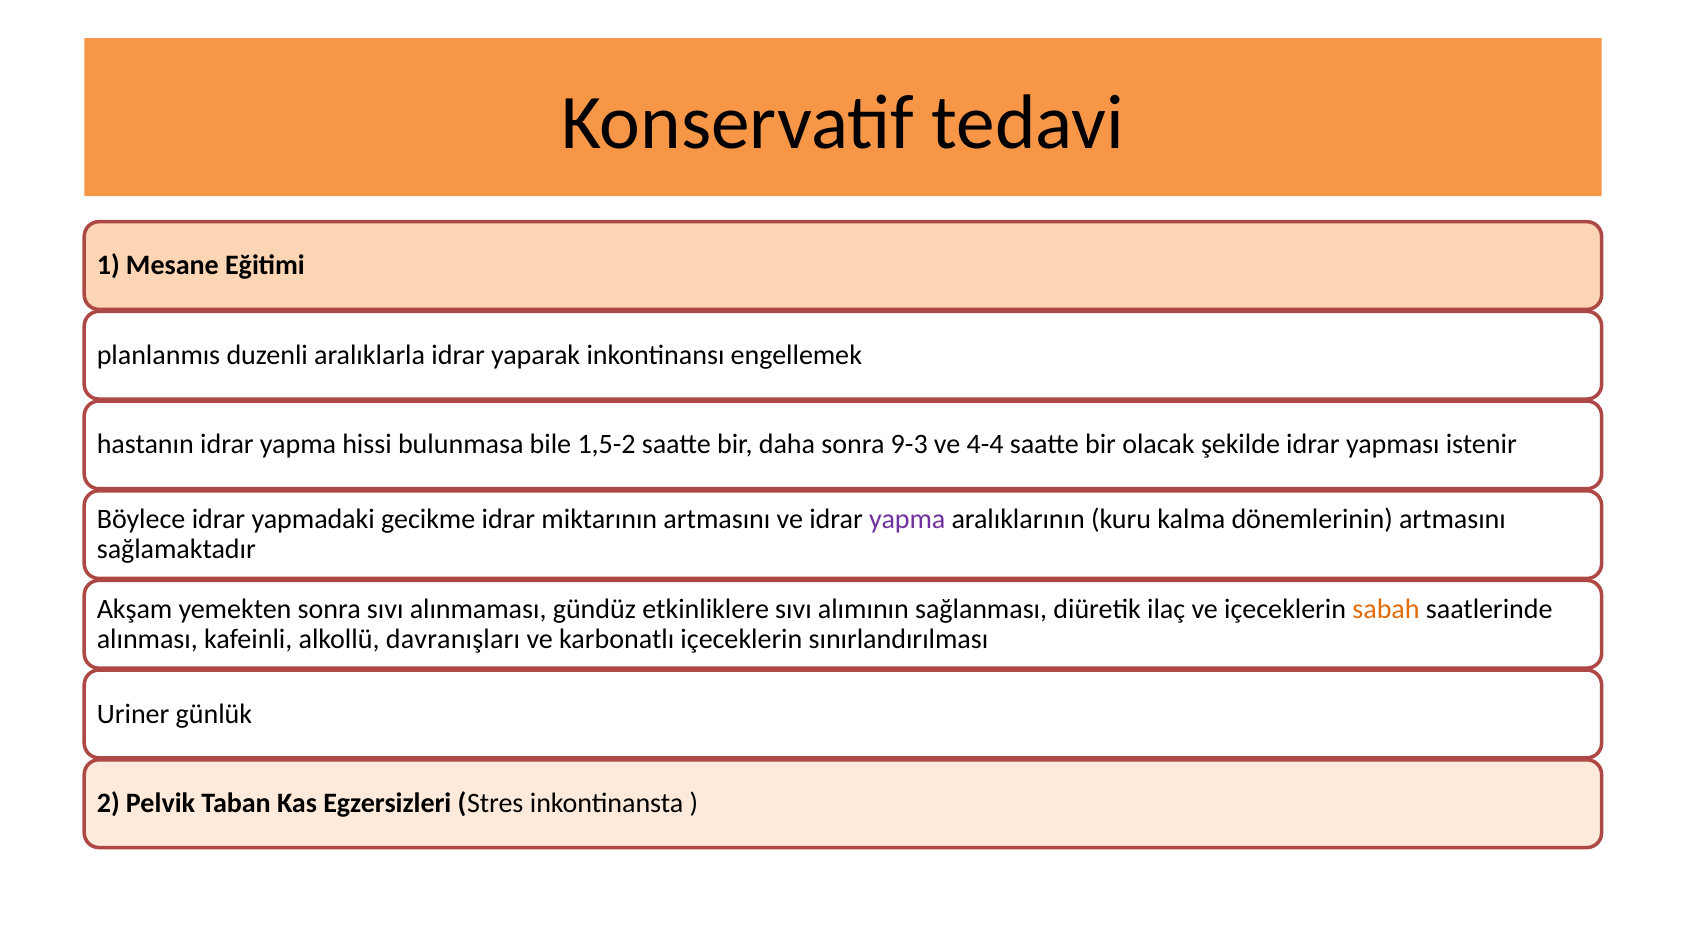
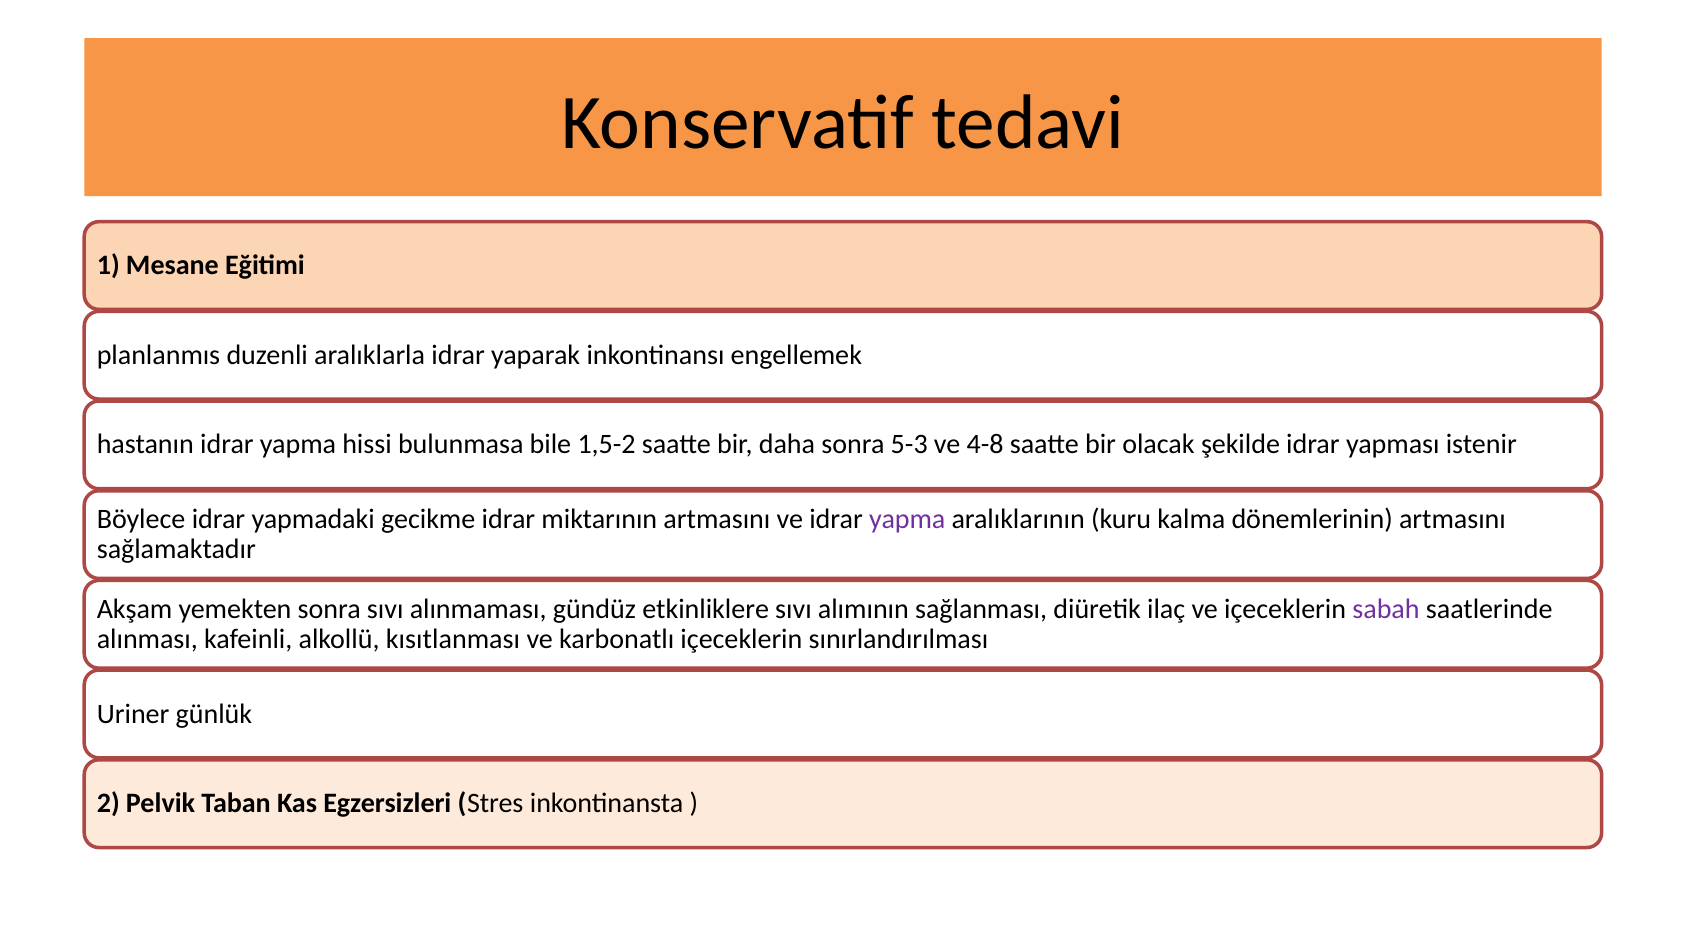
9-3: 9-3 -> 5-3
4-4: 4-4 -> 4-8
sabah colour: orange -> purple
davranışları: davranışları -> kısıtlanması
